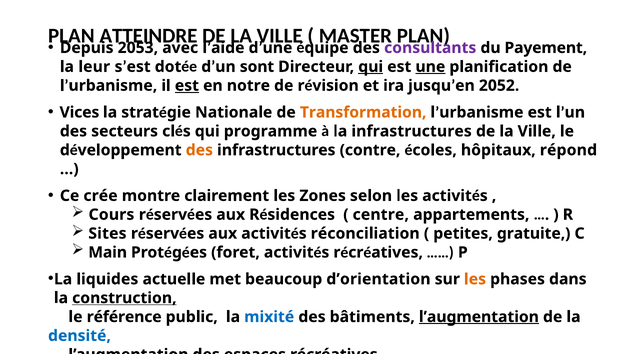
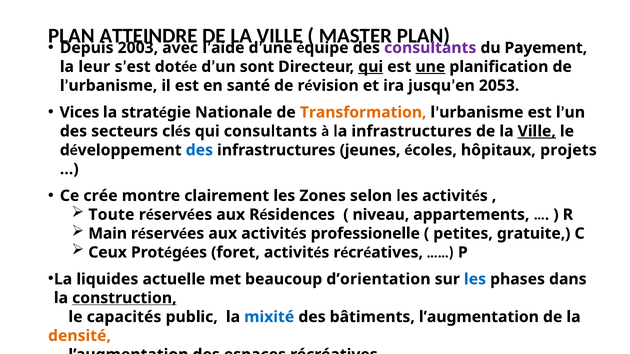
2053: 2053 -> 2003
est at (187, 86) underline: present -> none
notre: notre -> santé
2052: 2052 -> 2053
qui programme: programme -> consultants
Ville at (537, 131) underline: none -> present
des at (199, 150) colour: orange -> blue
contre: contre -> jeunes
répond: répond -> projets
Cours: Cours -> Toute
centre: centre -> niveau
Sites: Sites -> Main
réconciliation: réconciliation -> professionelle
Main: Main -> Ceux
les at (475, 279) colour: orange -> blue
référence: référence -> capacités
l’augmentation at (479, 317) underline: present -> none
densité colour: blue -> orange
